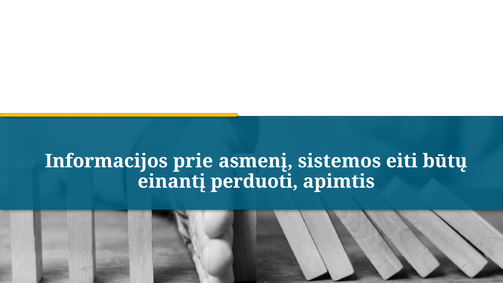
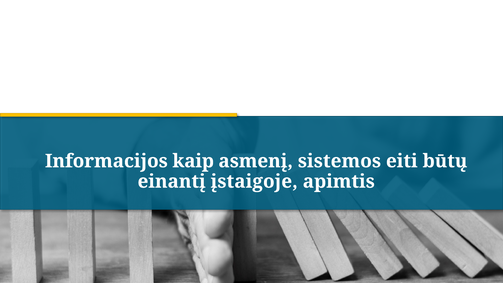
prie: prie -> kaip
perduoti: perduoti -> įstaigoje
